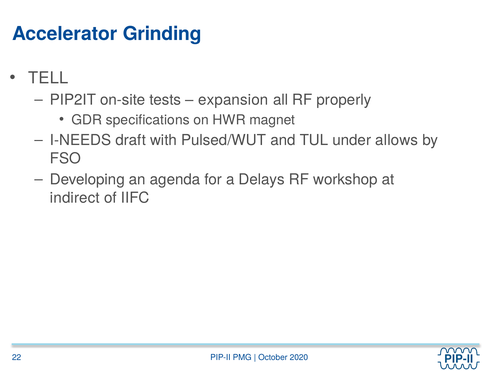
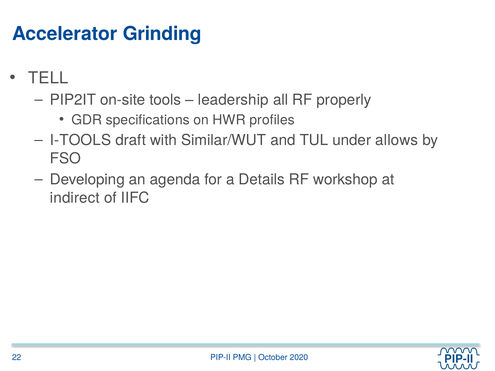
tests: tests -> tools
expansion: expansion -> leadership
magnet: magnet -> profiles
I-NEEDS: I-NEEDS -> I-TOOLS
Pulsed/WUT: Pulsed/WUT -> Similar/WUT
Delays: Delays -> Details
